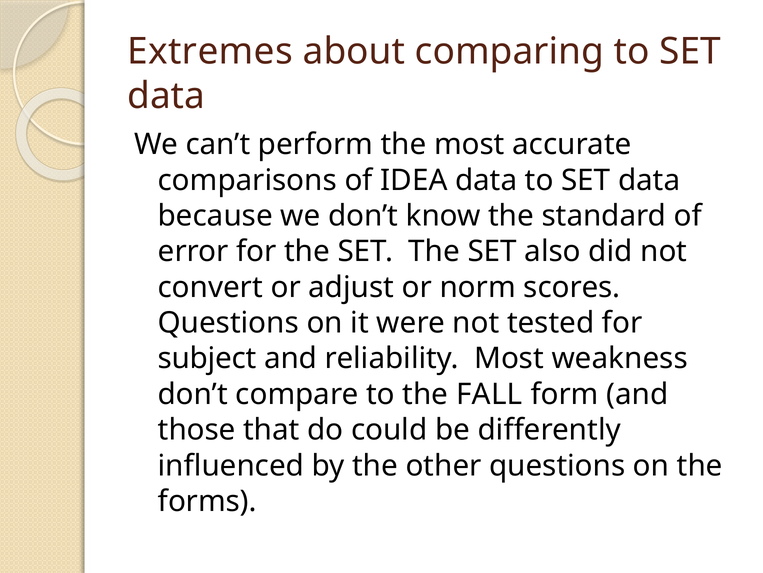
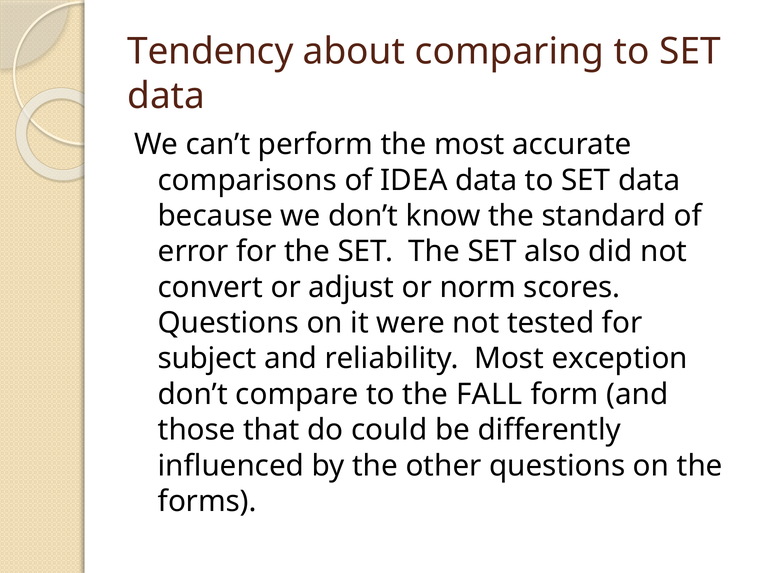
Extremes: Extremes -> Tendency
weakness: weakness -> exception
